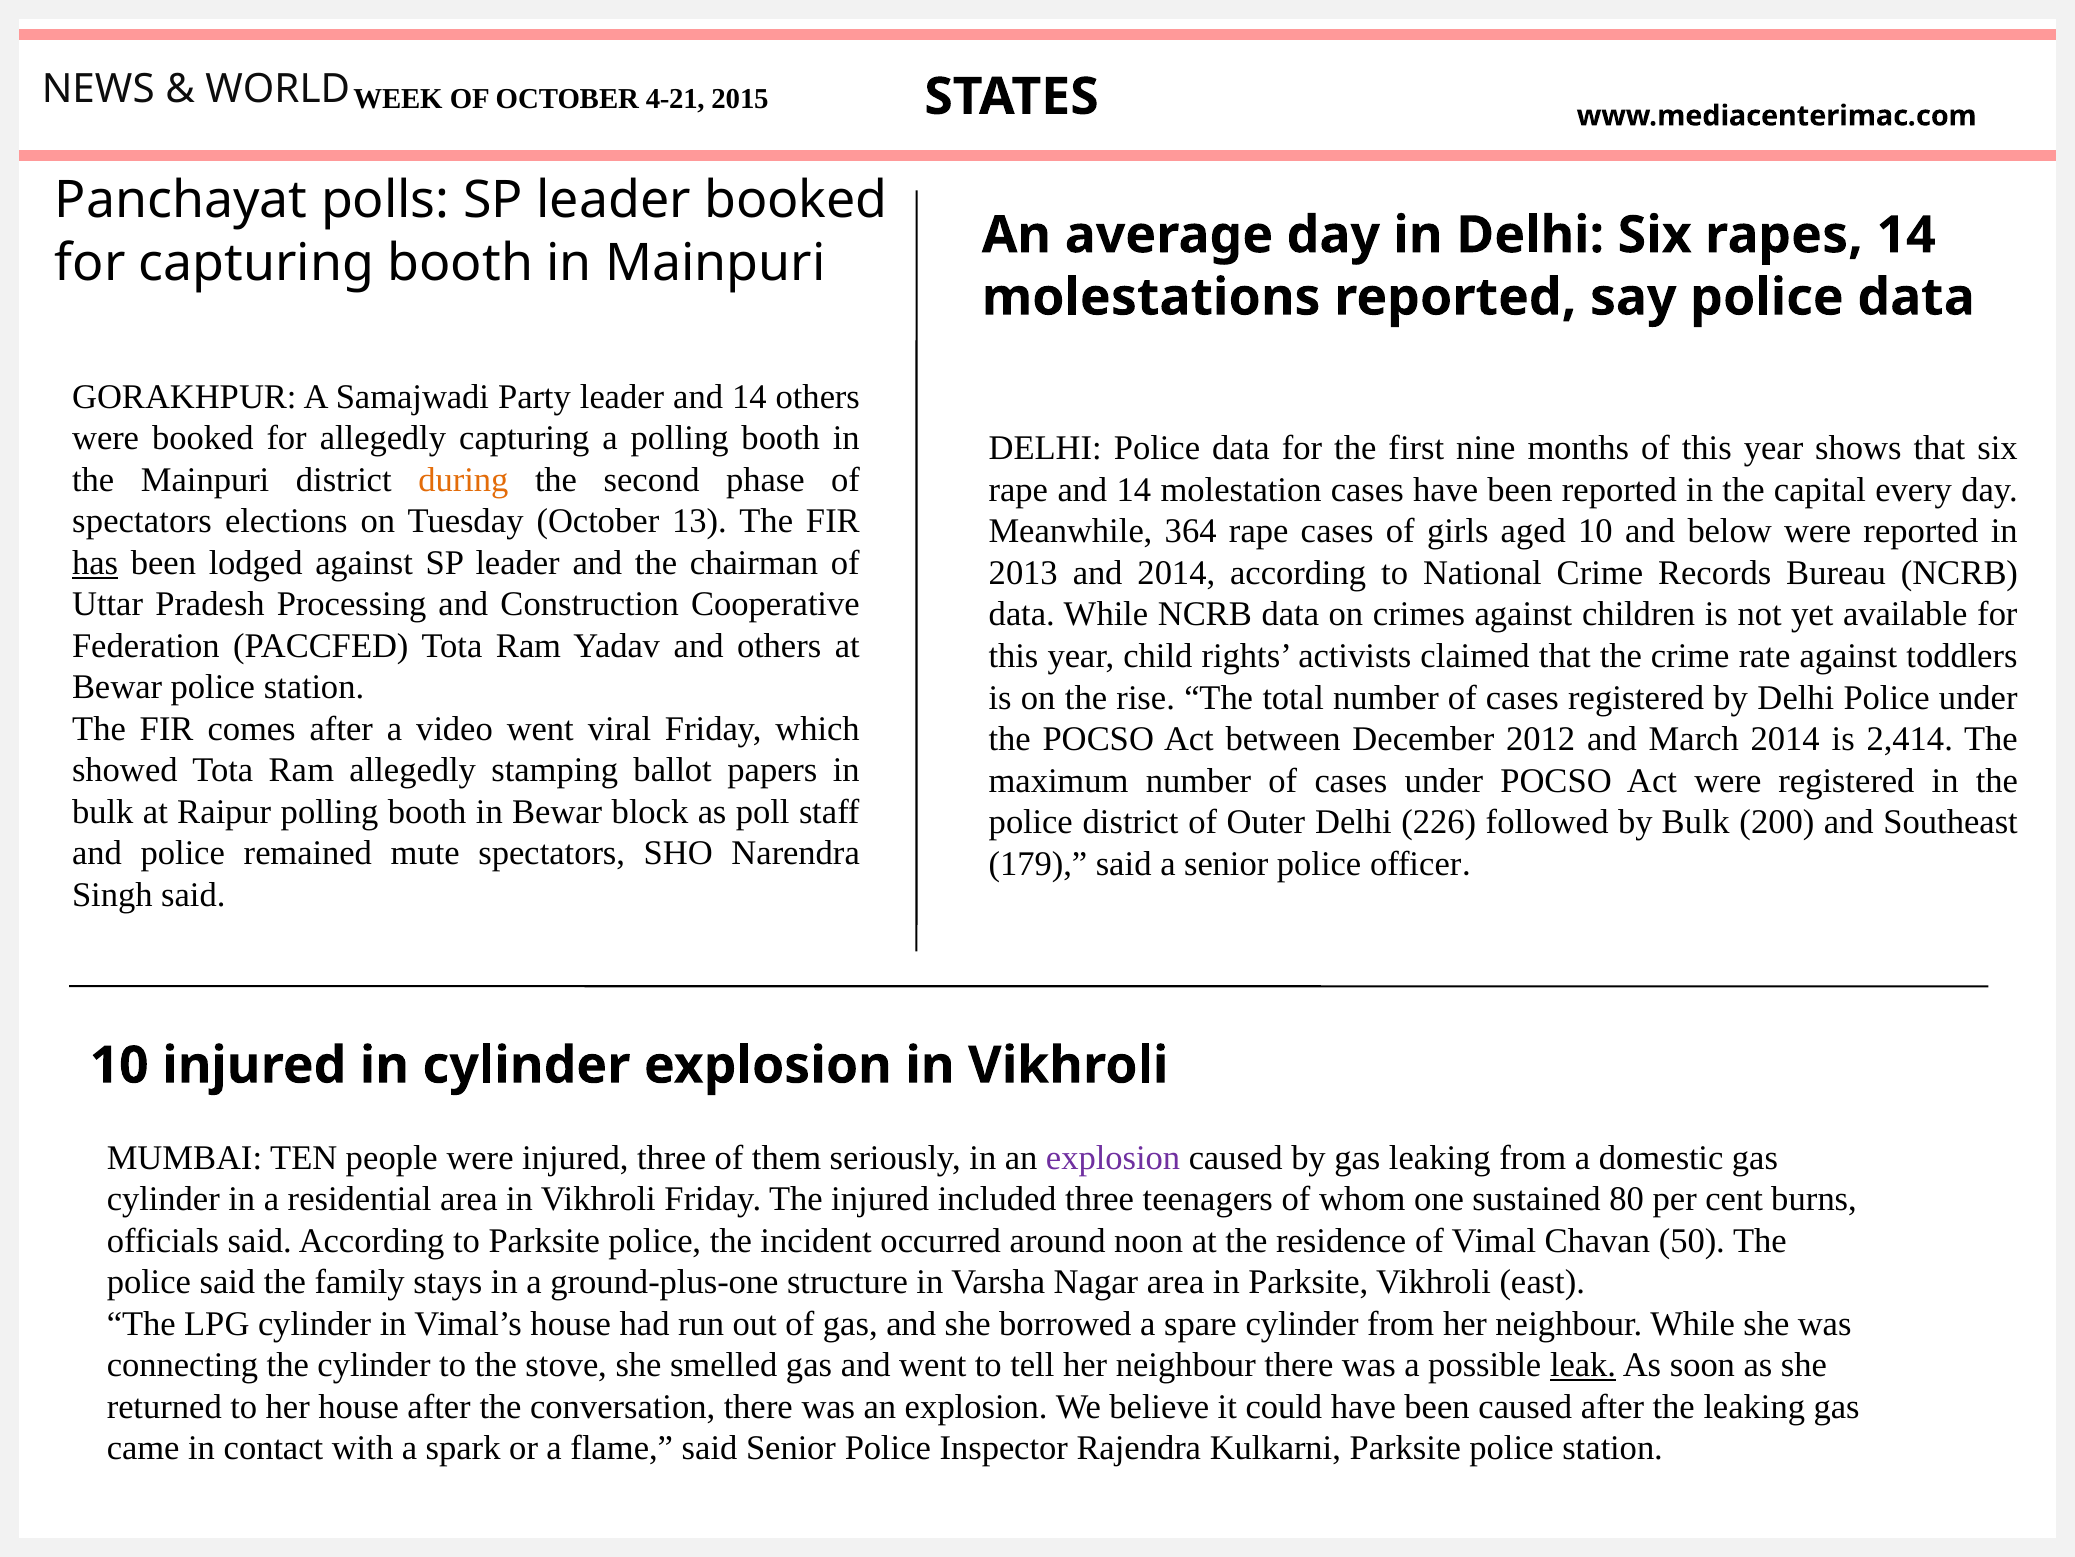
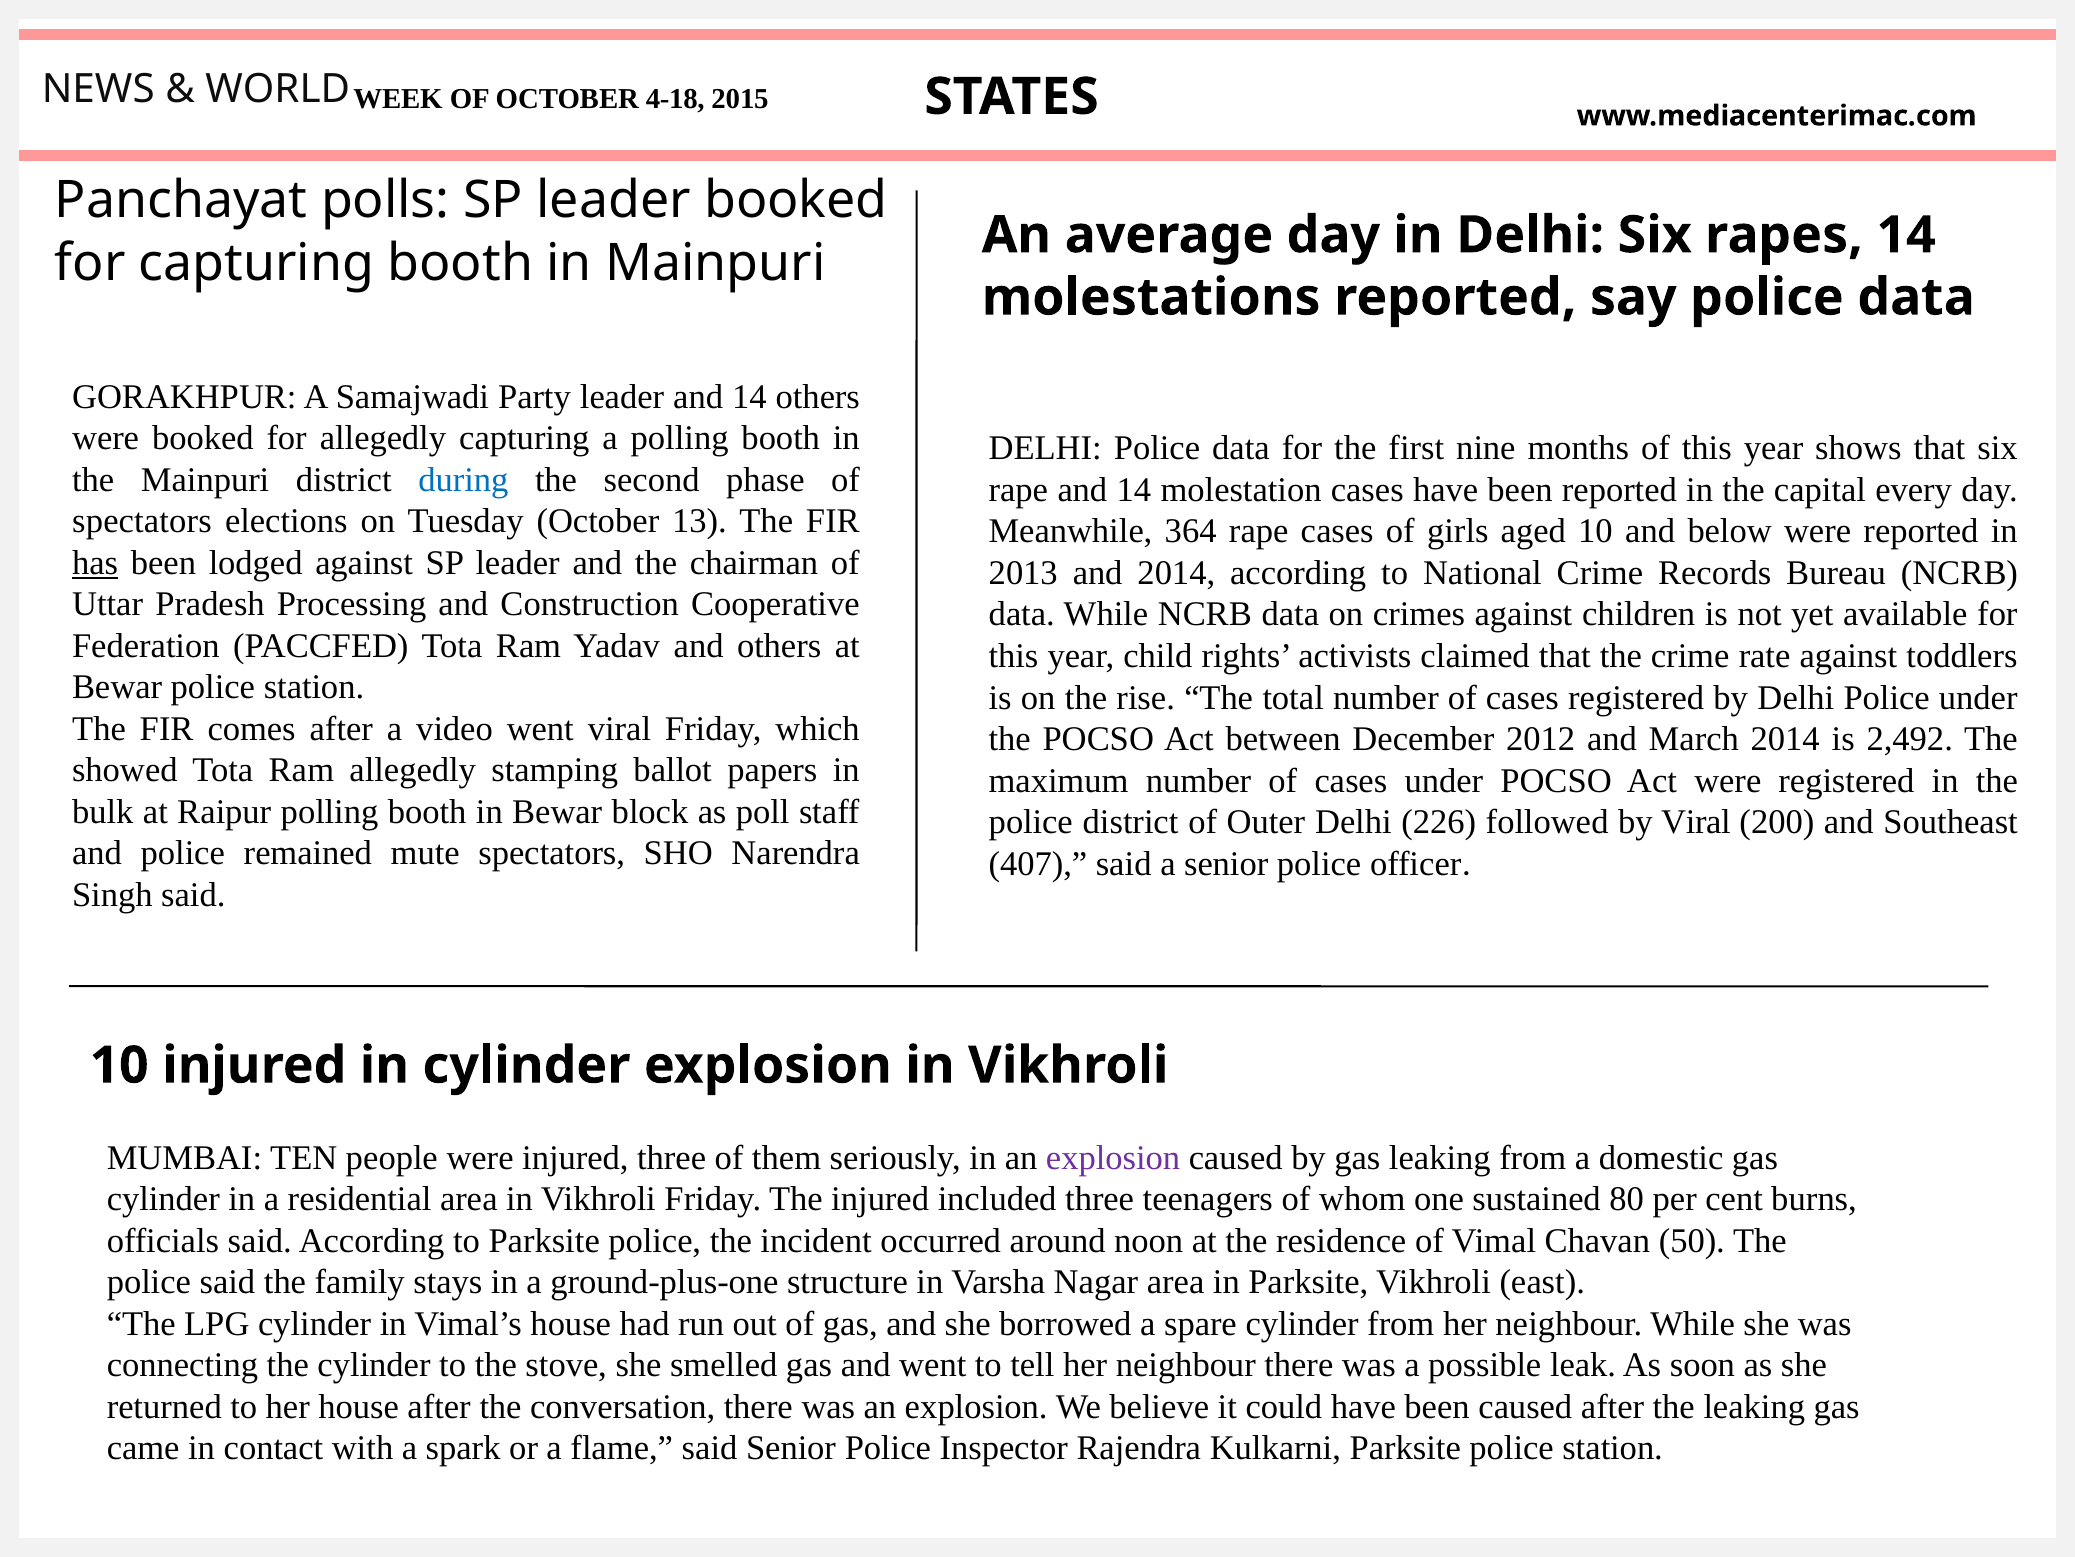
4-21: 4-21 -> 4-18
during colour: orange -> blue
2,414: 2,414 -> 2,492
by Bulk: Bulk -> Viral
179: 179 -> 407
leak underline: present -> none
